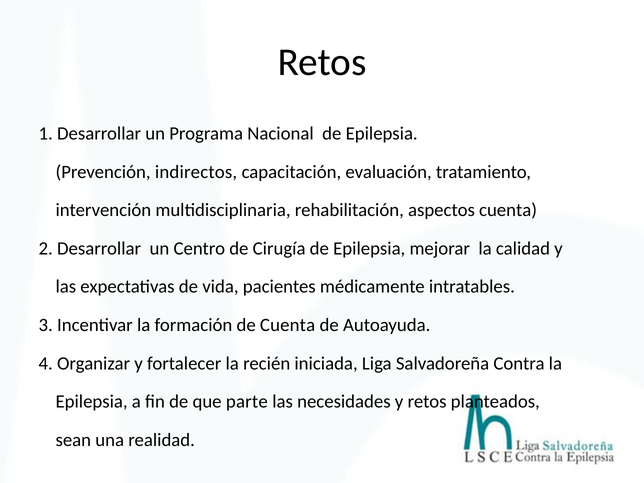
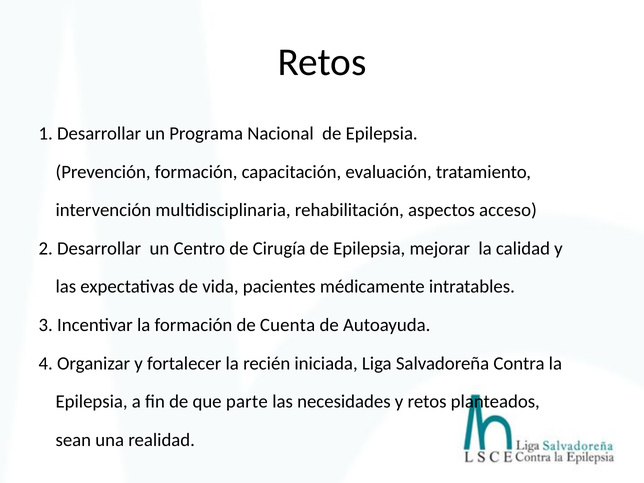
Prevención indirectos: indirectos -> formación
aspectos cuenta: cuenta -> acceso
